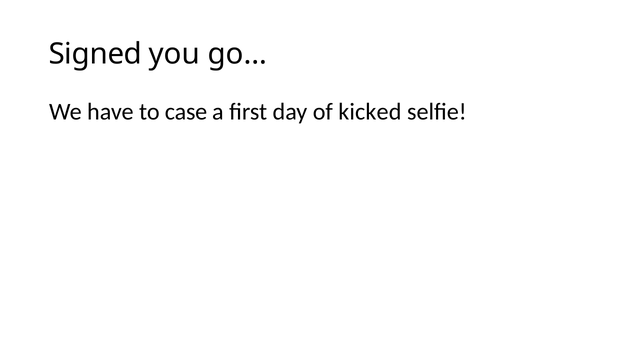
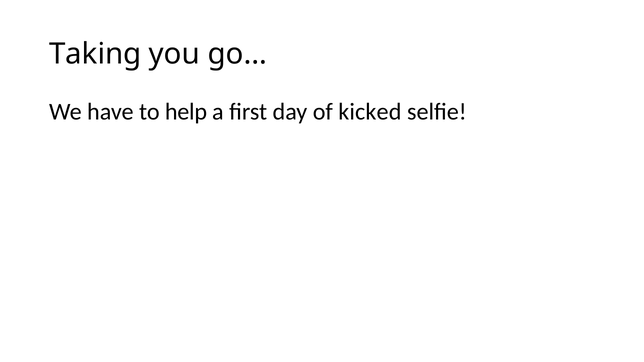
Signed: Signed -> Taking
case: case -> help
